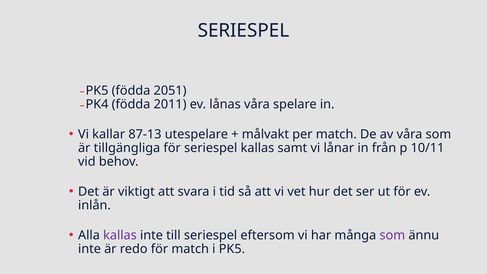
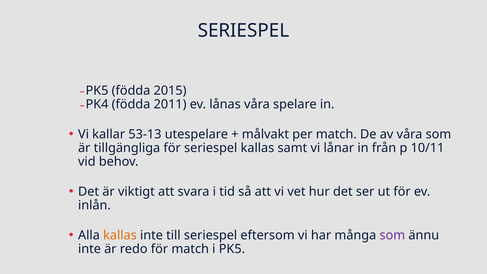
2051: 2051 -> 2015
87-13: 87-13 -> 53-13
kallas at (120, 235) colour: purple -> orange
